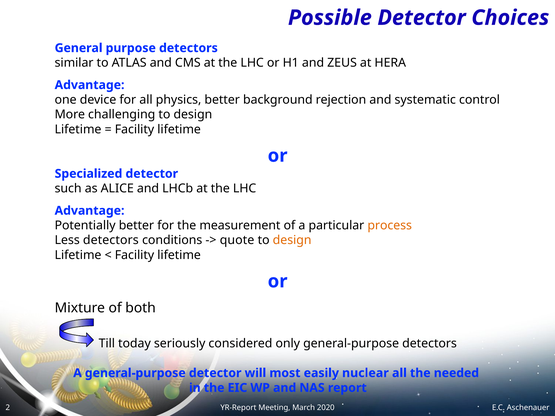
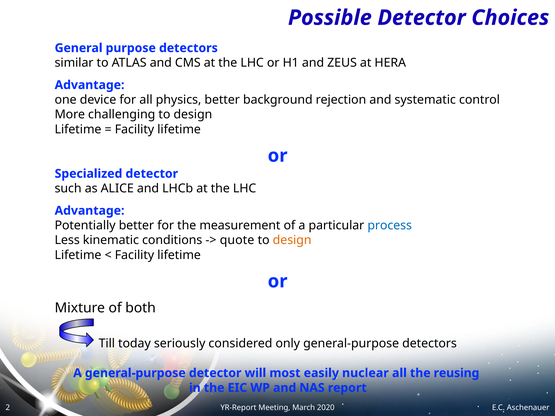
process colour: orange -> blue
Less detectors: detectors -> kinematic
needed: needed -> reusing
